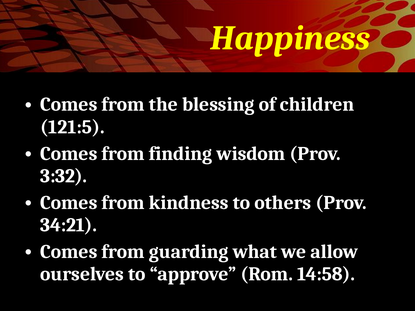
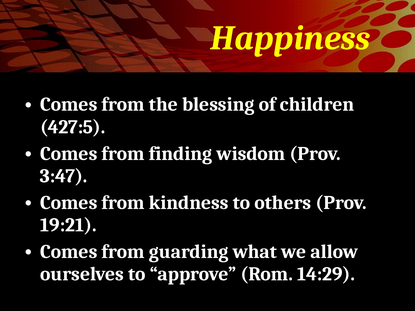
121:5: 121:5 -> 427:5
3:32: 3:32 -> 3:47
34:21: 34:21 -> 19:21
14:58: 14:58 -> 14:29
